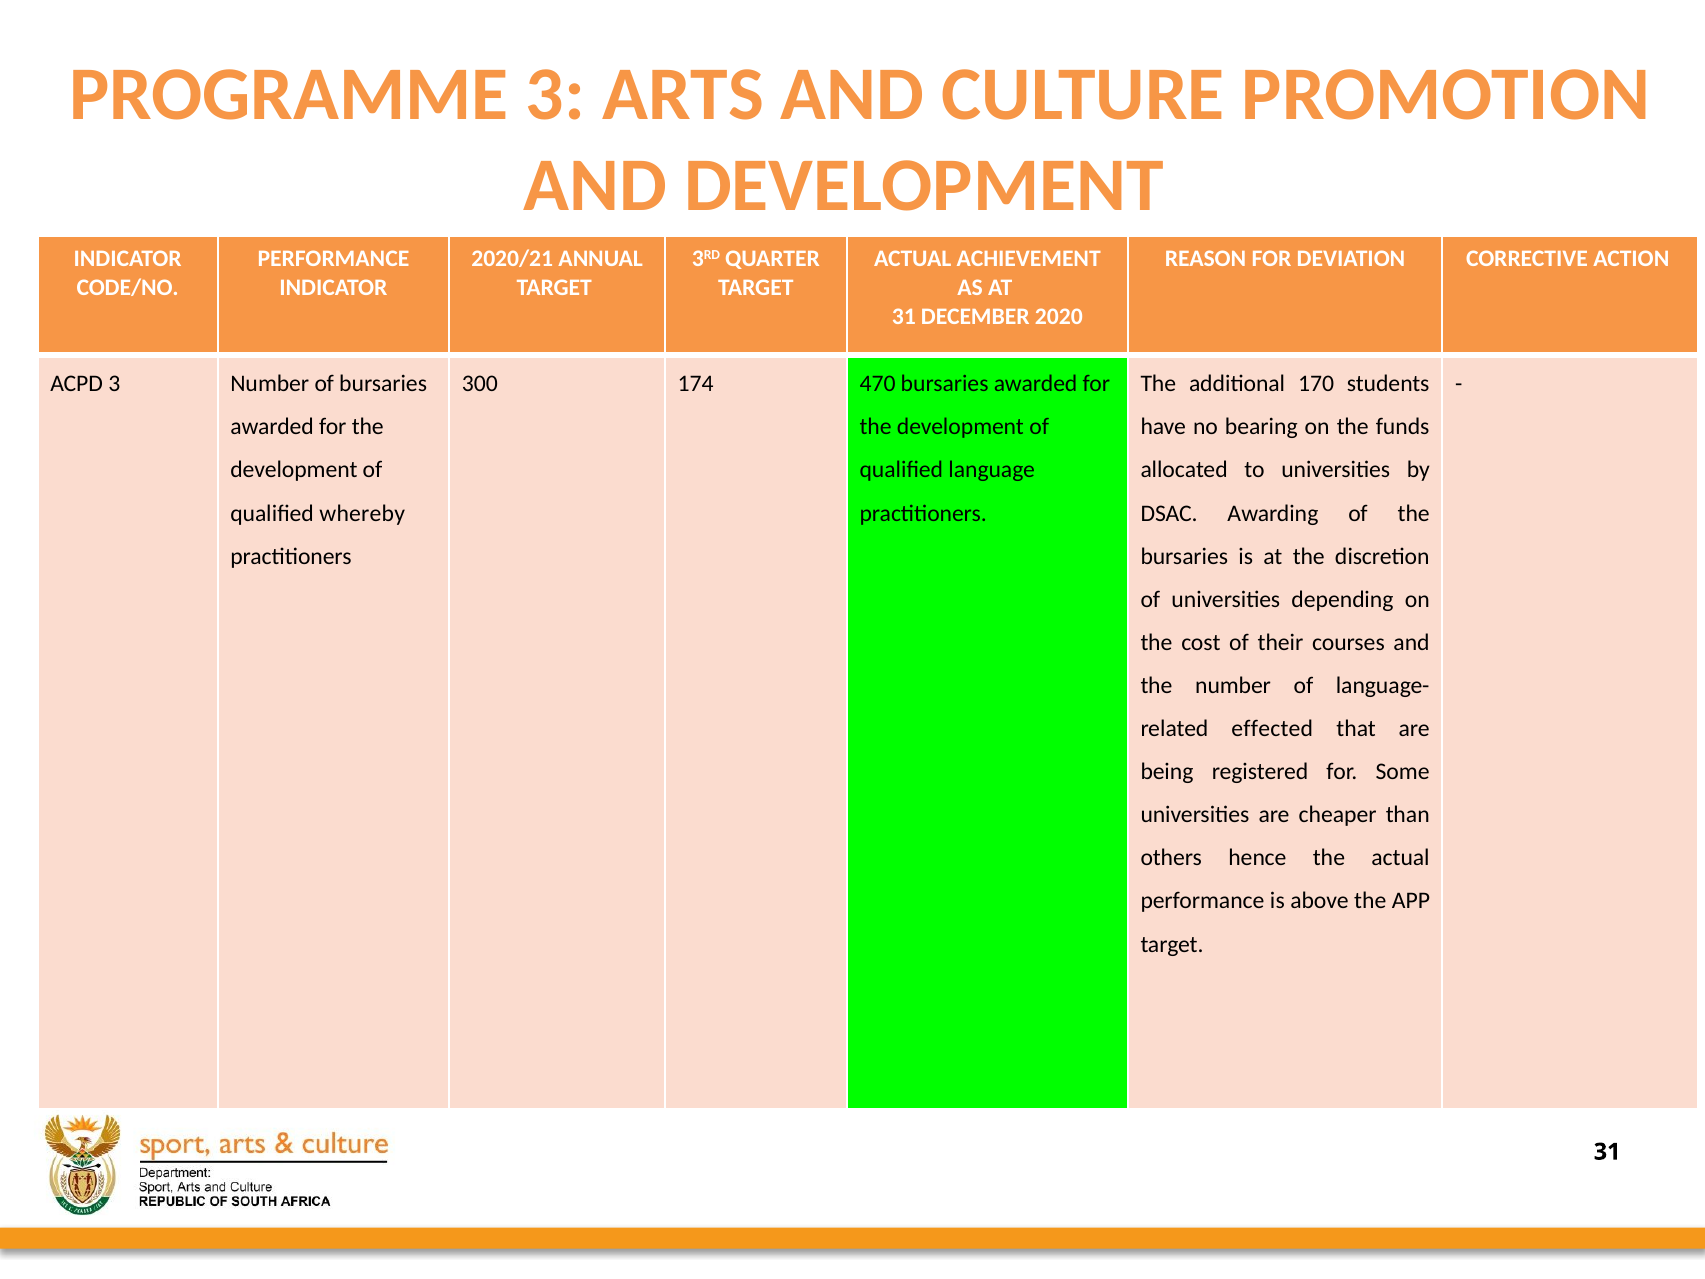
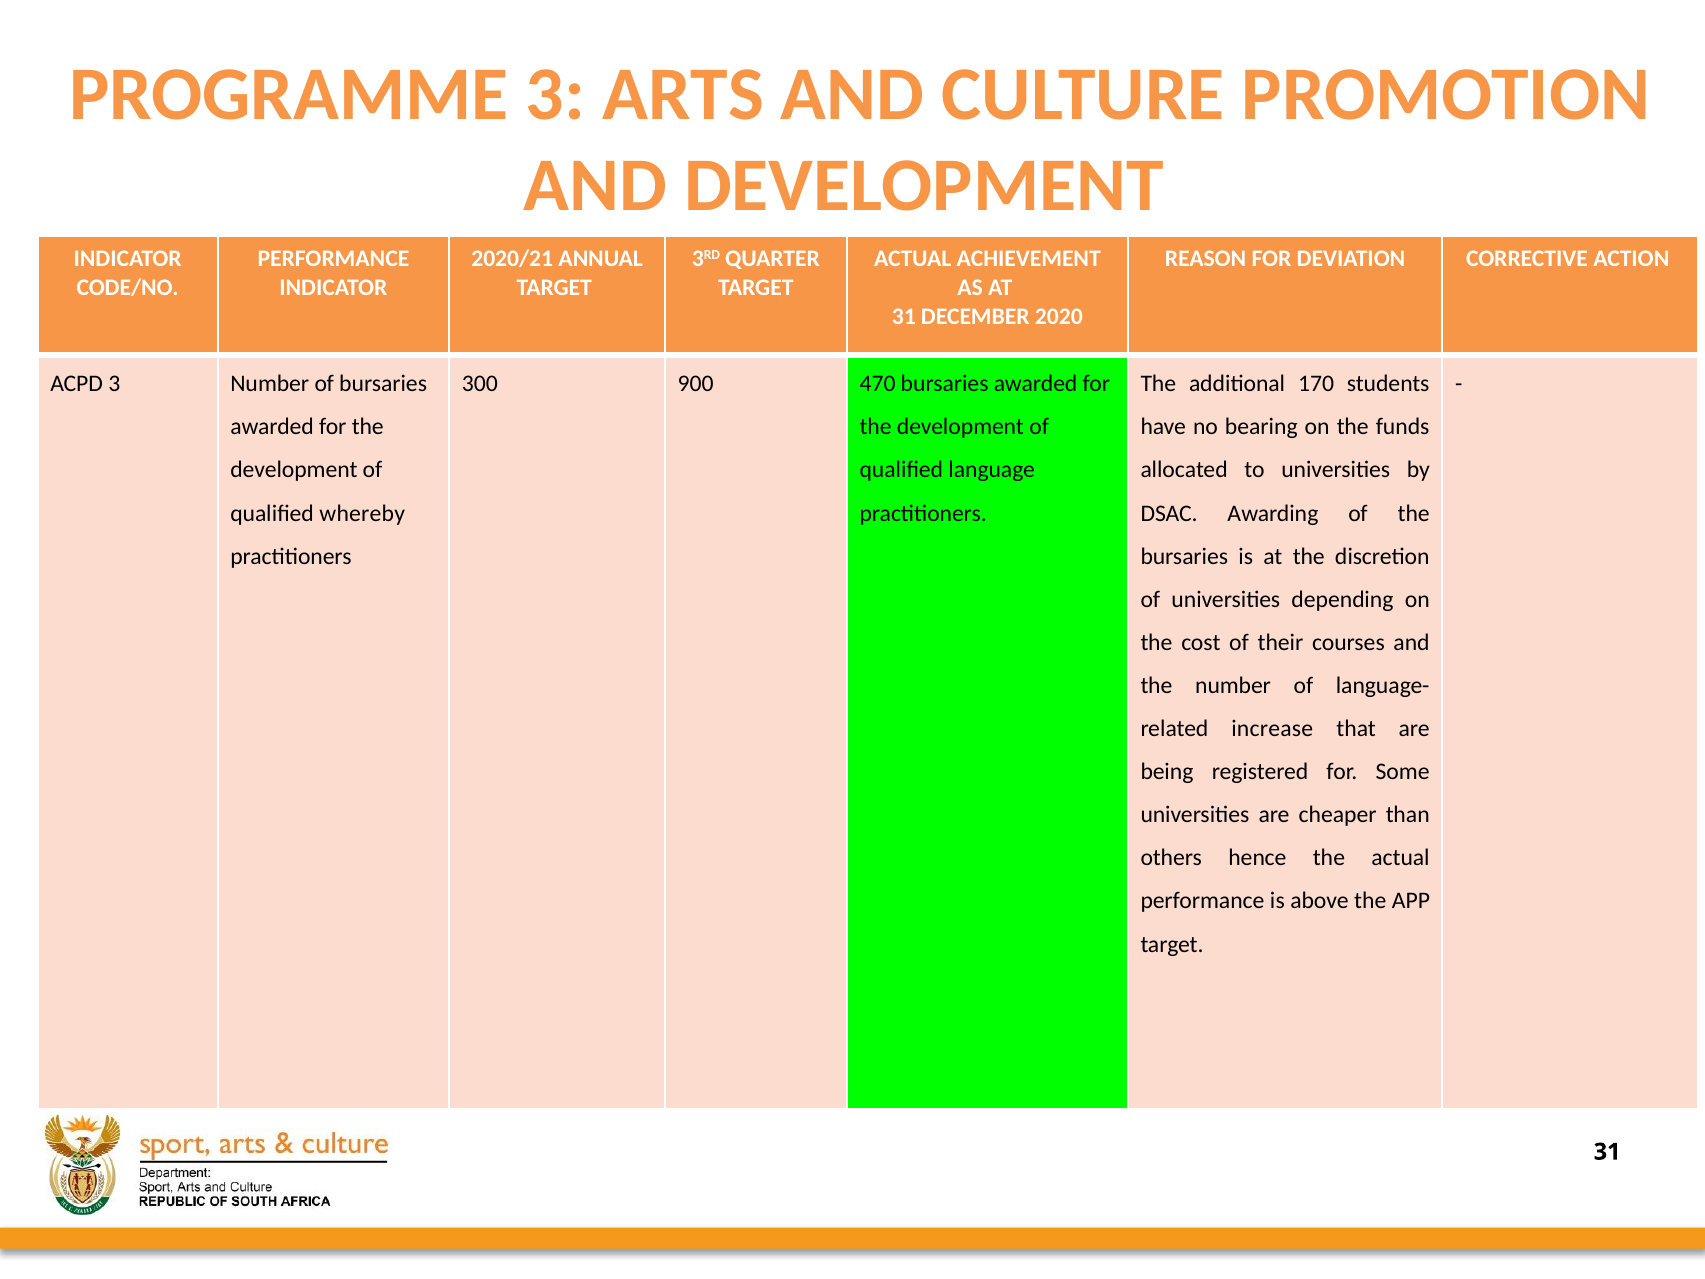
174: 174 -> 900
effected: effected -> increase
